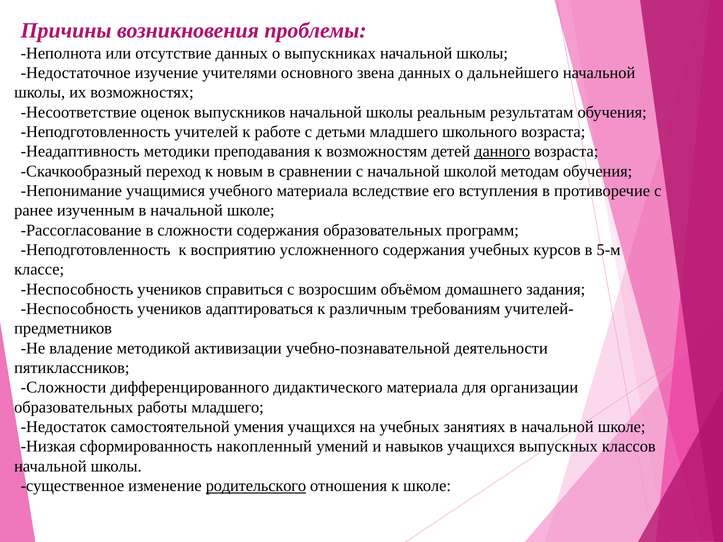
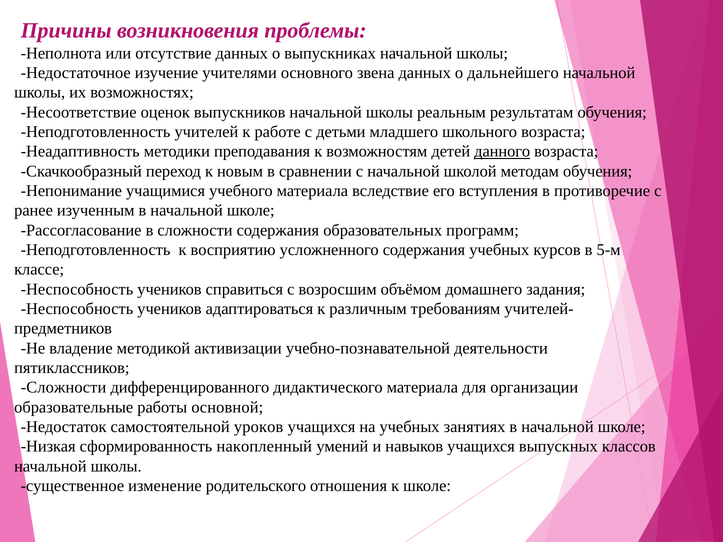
образовательных at (74, 407): образовательных -> образовательные
работы младшего: младшего -> основной
умения: умения -> уроков
родительского underline: present -> none
